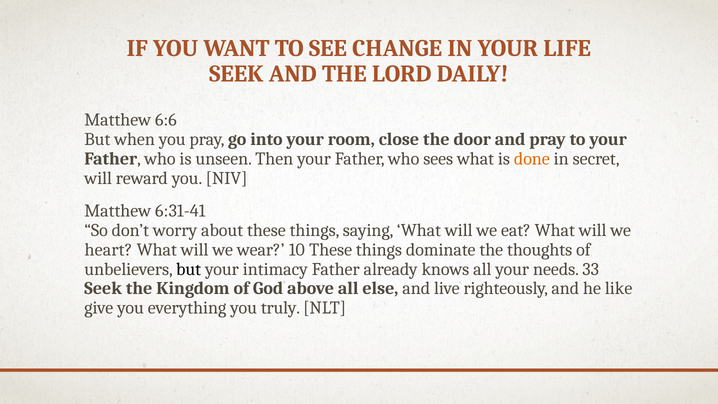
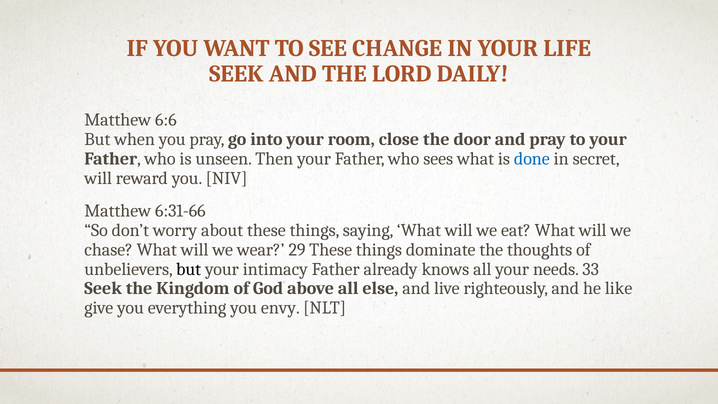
done colour: orange -> blue
6:31-41: 6:31-41 -> 6:31-66
heart: heart -> chase
10: 10 -> 29
truly: truly -> envy
